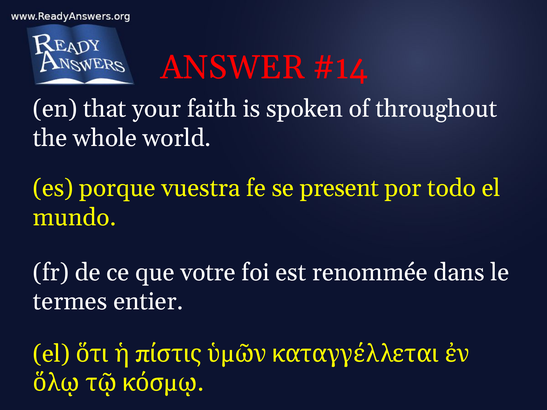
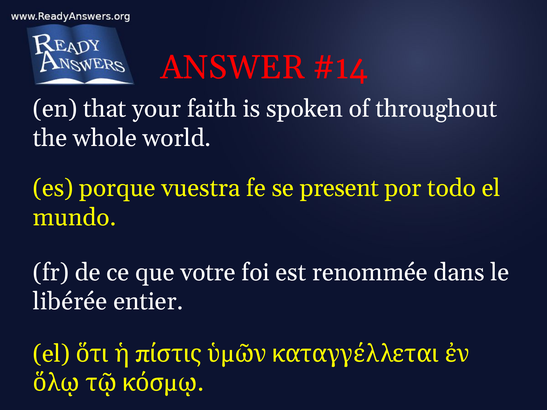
termes: termes -> libérée
